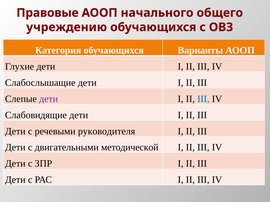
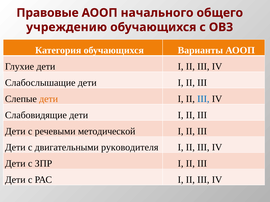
дети at (49, 99) colour: purple -> orange
руководителя: руководителя -> методической
методической: методической -> руководителя
